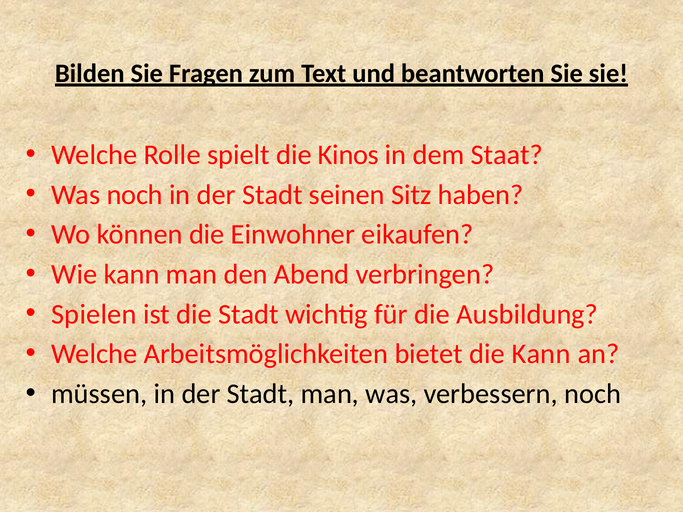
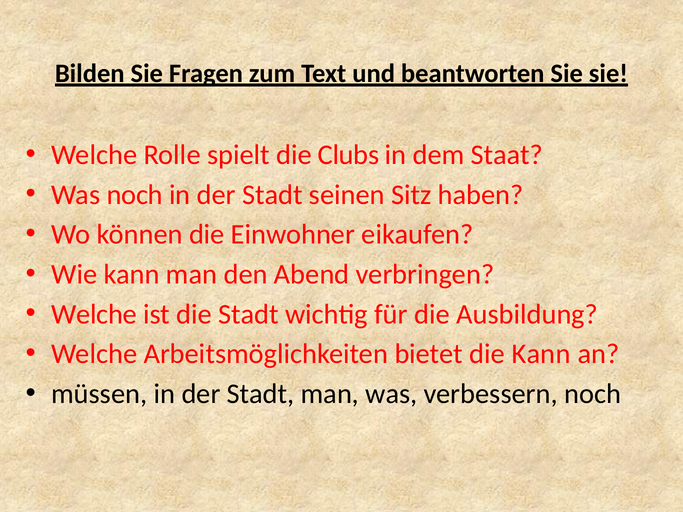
Kinos: Kinos -> Clubs
Spielen at (94, 314): Spielen -> Welche
